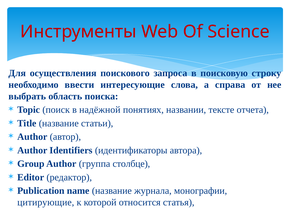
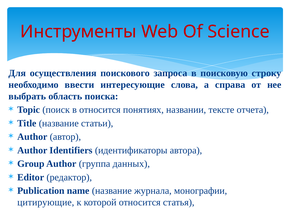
в надёжной: надёжной -> относится
столбце: столбце -> данных
